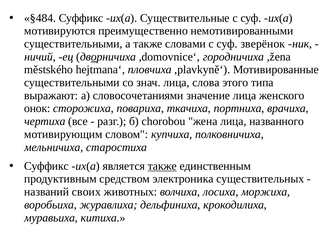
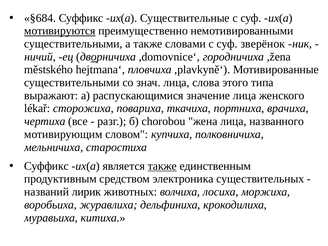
§484: §484 -> §684
мотивируются underline: none -> present
словосочетаниями: словосочетаниями -> распускающимися
онок: онок -> lékař
своих: своих -> лирик
